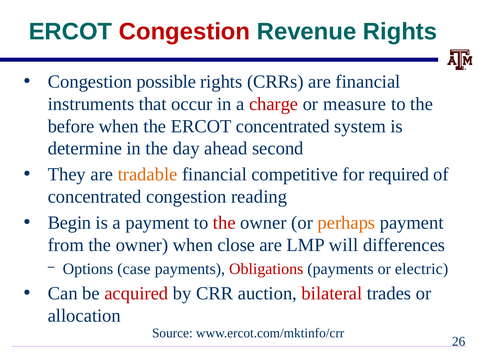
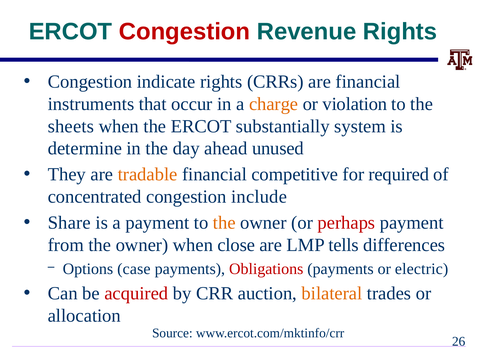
possible: possible -> indicate
charge colour: red -> orange
measure: measure -> violation
before: before -> sheets
ERCOT concentrated: concentrated -> substantially
second: second -> unused
reading: reading -> include
Begin: Begin -> Share
the at (224, 223) colour: red -> orange
perhaps colour: orange -> red
will: will -> tells
bilateral colour: red -> orange
